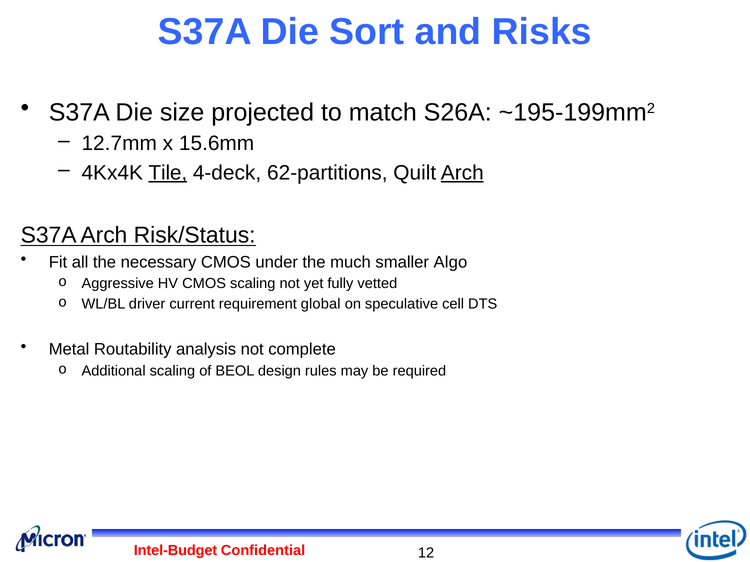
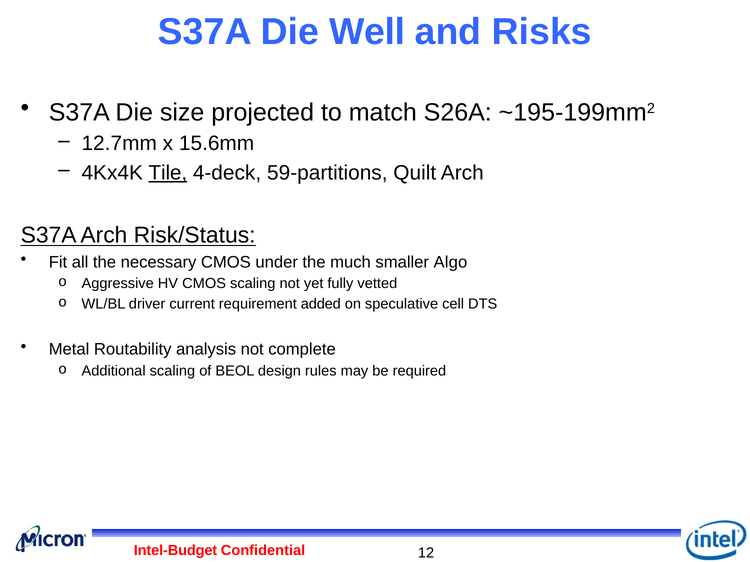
Sort: Sort -> Well
62-partitions: 62-partitions -> 59-partitions
Arch at (462, 173) underline: present -> none
global: global -> added
